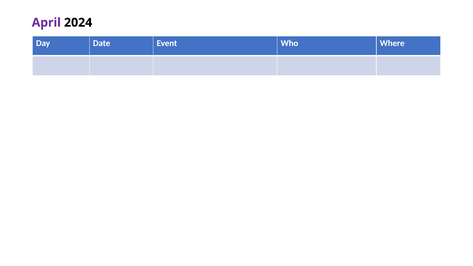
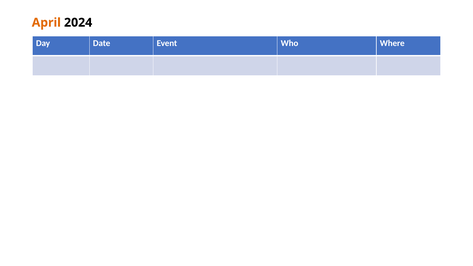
April colour: purple -> orange
